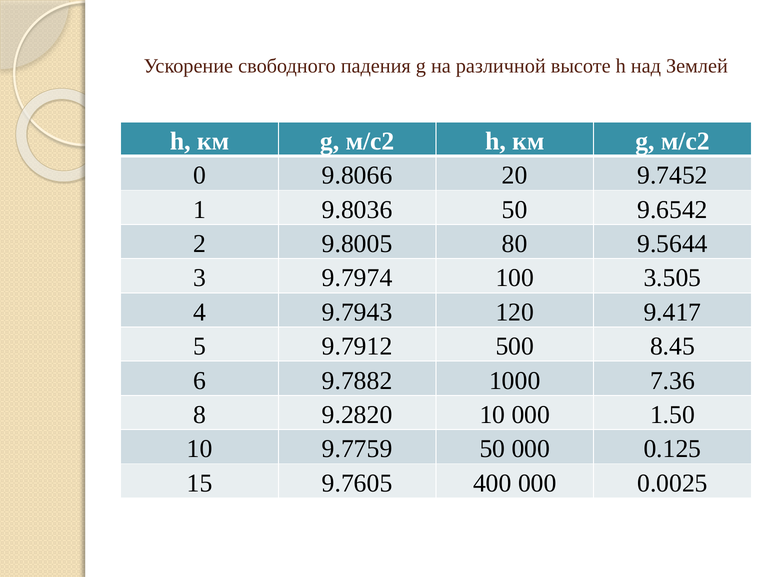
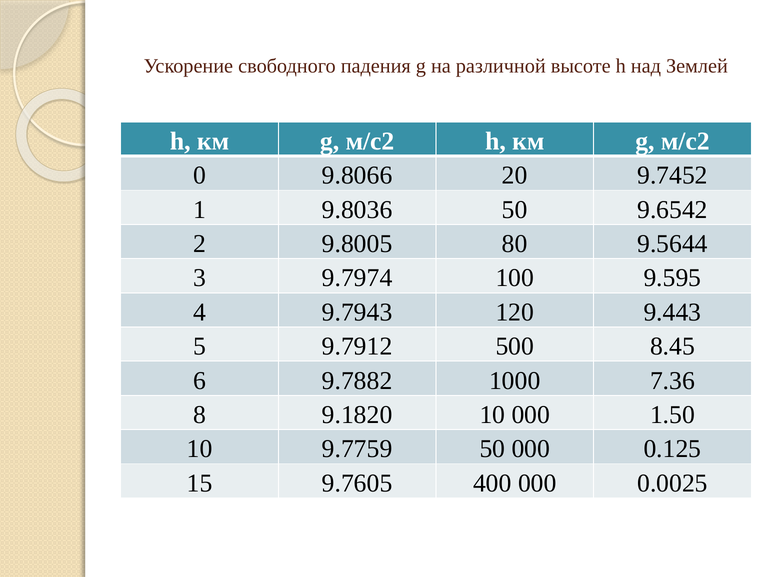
3.505: 3.505 -> 9.595
9.417: 9.417 -> 9.443
9.2820: 9.2820 -> 9.1820
